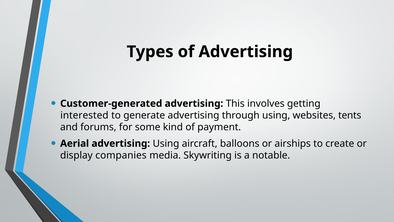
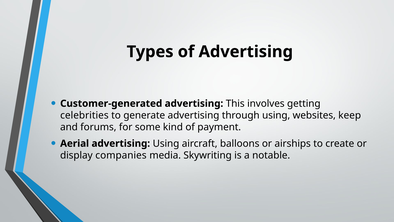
interested: interested -> celebrities
tents: tents -> keep
